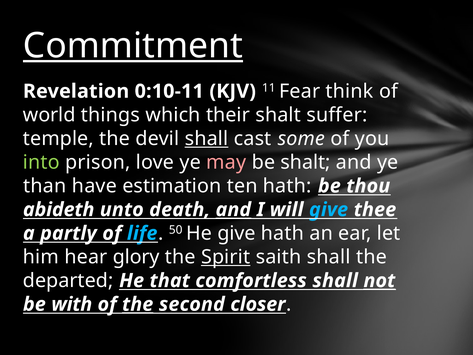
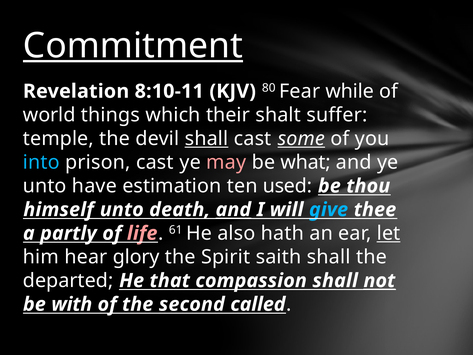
0:10-11: 0:10-11 -> 8:10-11
11: 11 -> 80
think: think -> while
some underline: none -> present
into colour: light green -> light blue
prison love: love -> cast
be shalt: shalt -> what
than at (45, 186): than -> unto
ten hath: hath -> used
abideth: abideth -> himself
life colour: light blue -> pink
50: 50 -> 61
He give: give -> also
let underline: none -> present
Spirit underline: present -> none
comfortless: comfortless -> compassion
the at (138, 304) underline: present -> none
closer: closer -> called
